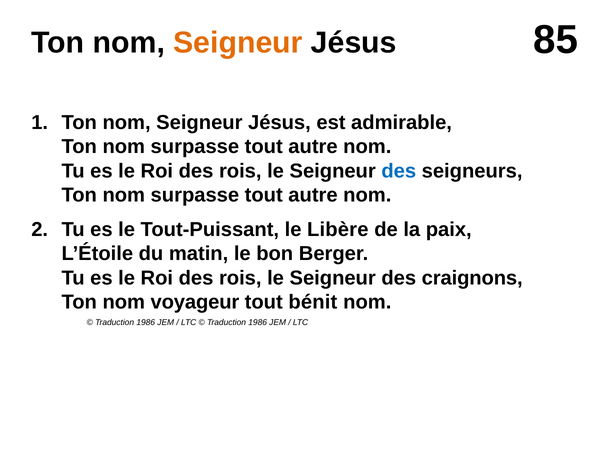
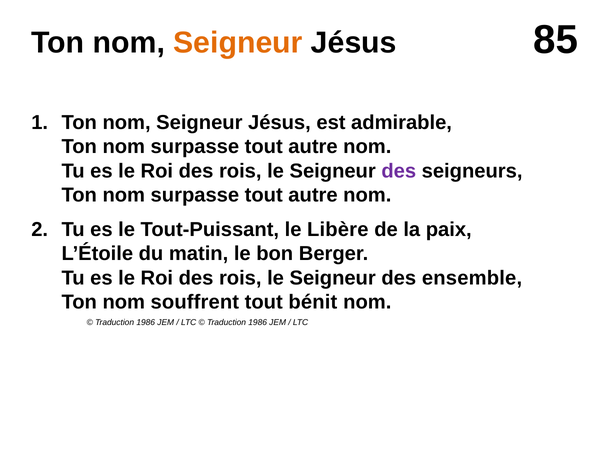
des at (399, 171) colour: blue -> purple
craignons: craignons -> ensemble
voyageur: voyageur -> souffrent
